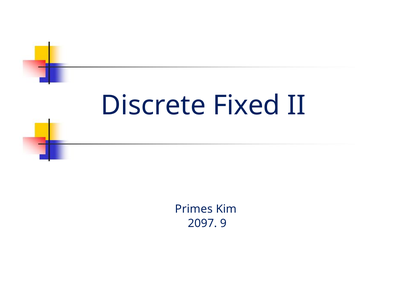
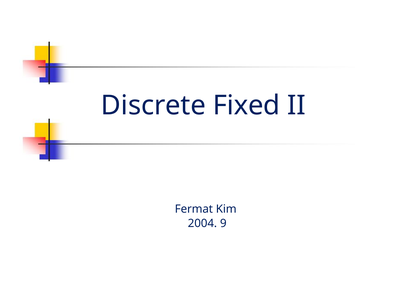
Primes: Primes -> Fermat
2097: 2097 -> 2004
